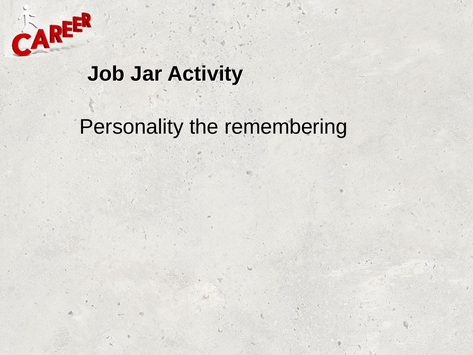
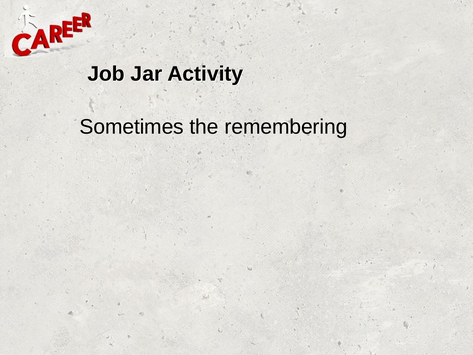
Personality: Personality -> Sometimes
